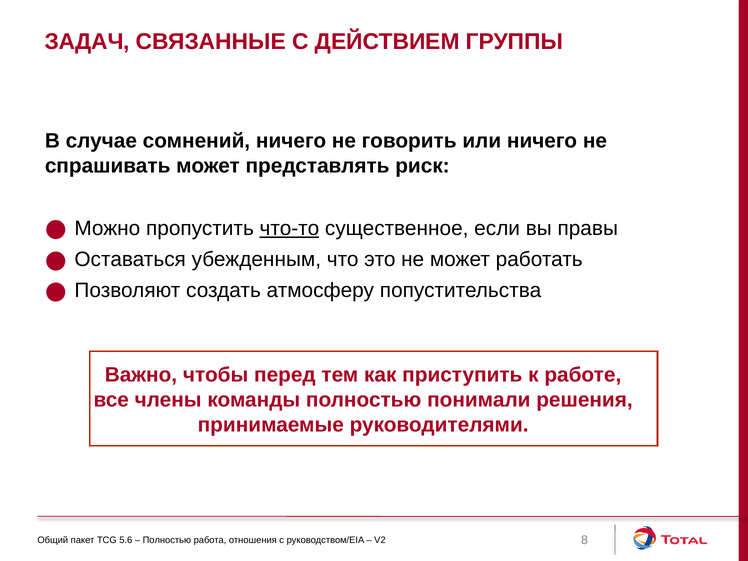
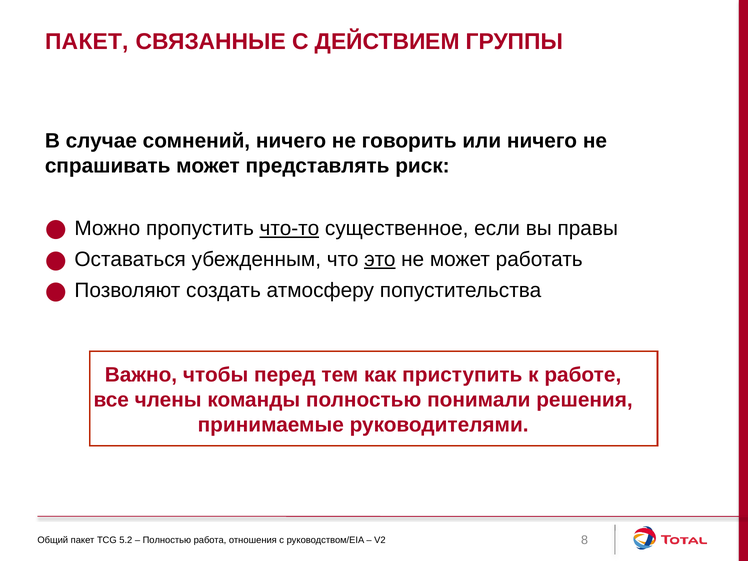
ЗАДАЧ at (87, 42): ЗАДАЧ -> ПАКЕТ
это underline: none -> present
5.6: 5.6 -> 5.2
